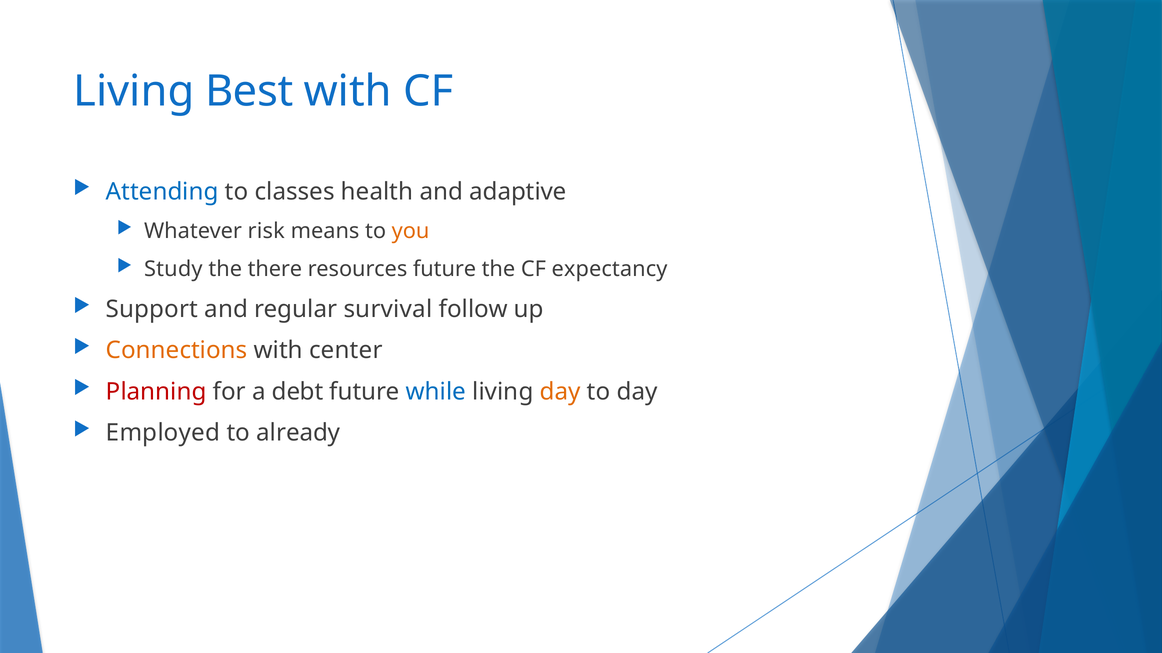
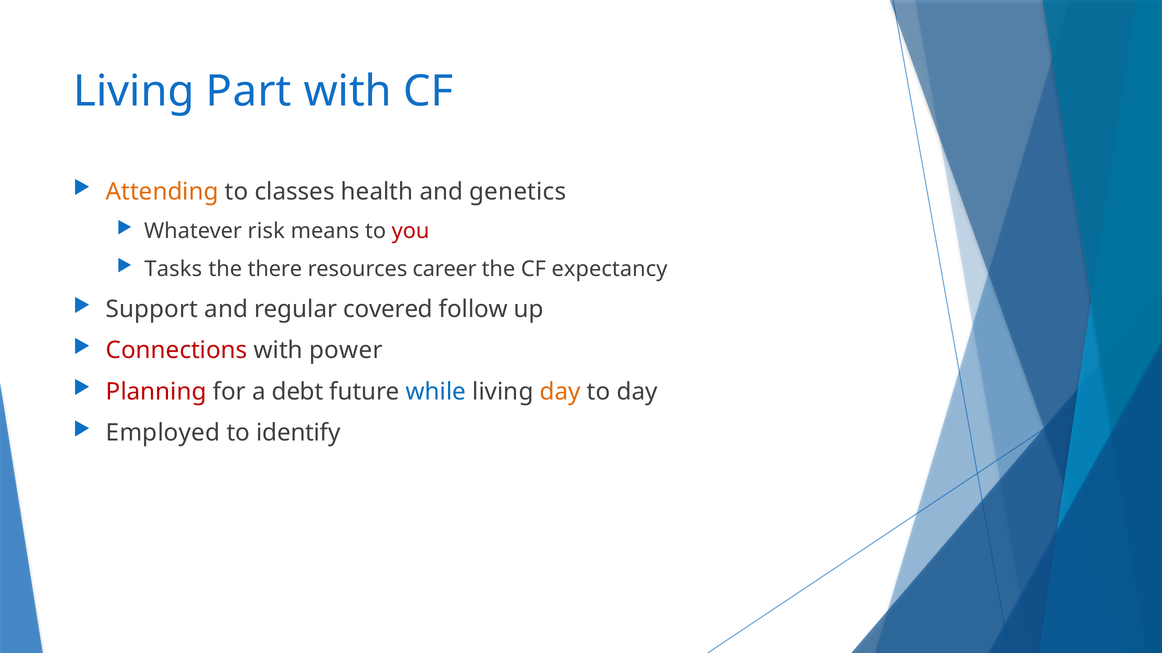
Best: Best -> Part
Attending colour: blue -> orange
adaptive: adaptive -> genetics
you colour: orange -> red
Study: Study -> Tasks
resources future: future -> career
survival: survival -> covered
Connections colour: orange -> red
center: center -> power
already: already -> identify
